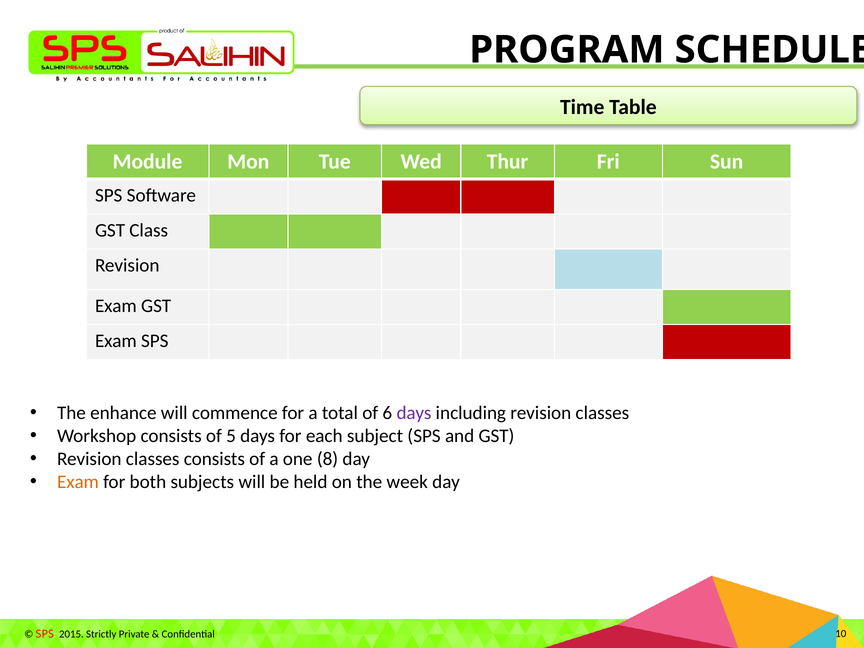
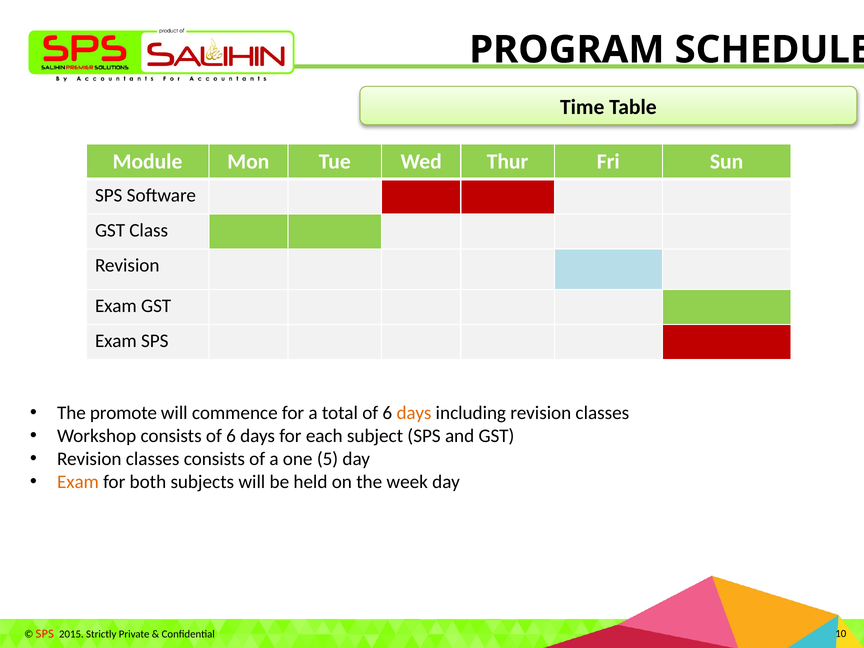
enhance: enhance -> promote
days at (414, 413) colour: purple -> orange
consists of 5: 5 -> 6
8: 8 -> 5
